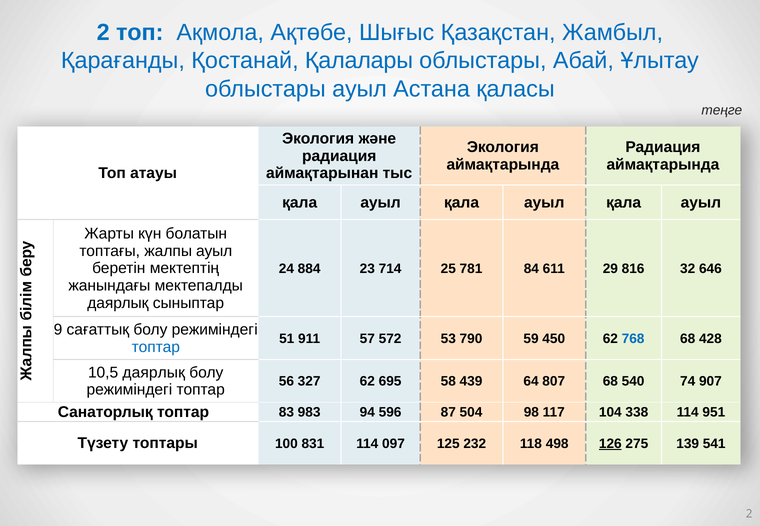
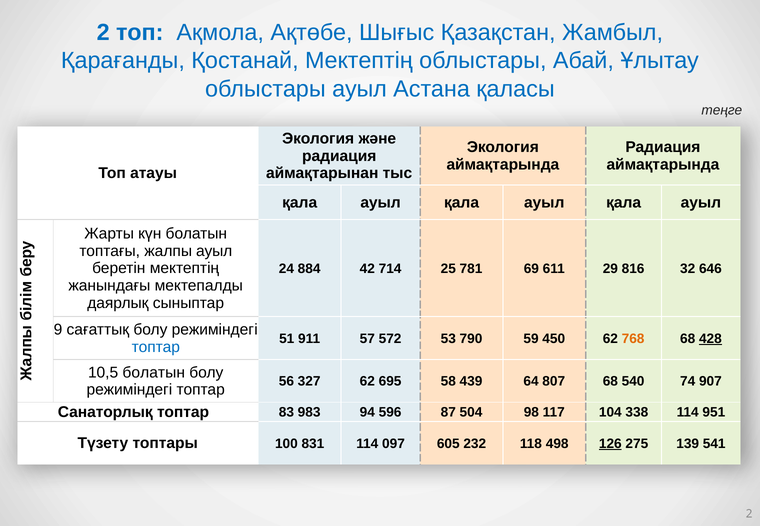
Қостанай Қалалары: Қалалары -> Мектептің
23: 23 -> 42
84: 84 -> 69
768 colour: blue -> orange
428 underline: none -> present
10,5 даярлық: даярлық -> болатын
125: 125 -> 605
